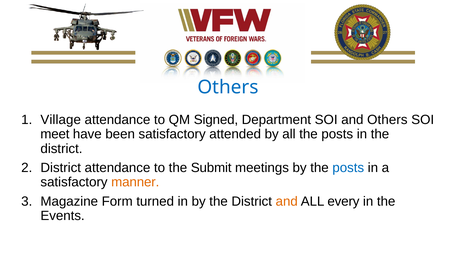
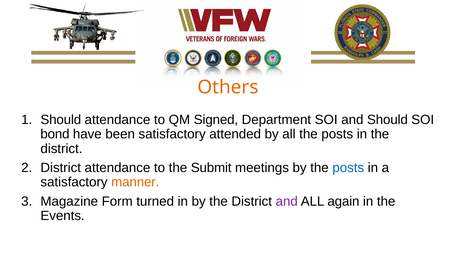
Others at (228, 87) colour: blue -> orange
Village at (61, 120): Village -> Should
and Others: Others -> Should
meet: meet -> bond
and at (287, 201) colour: orange -> purple
every: every -> again
